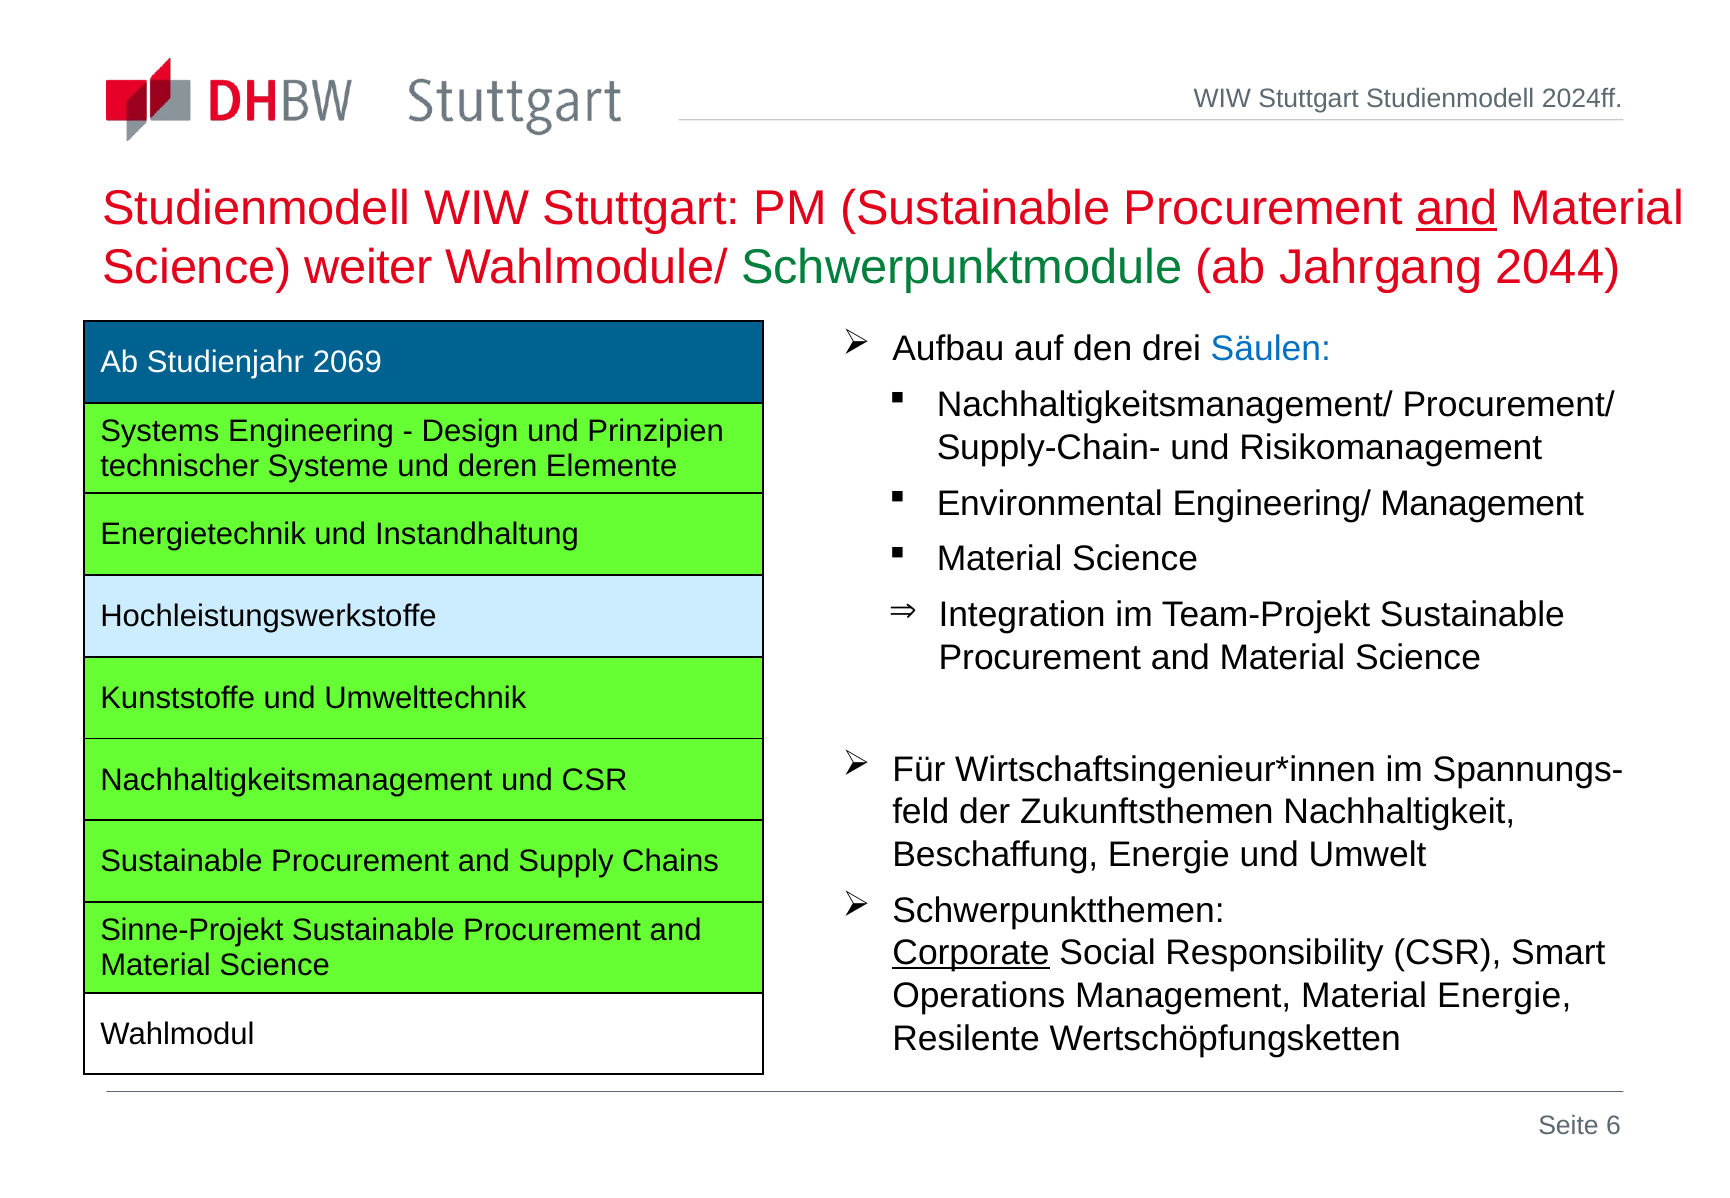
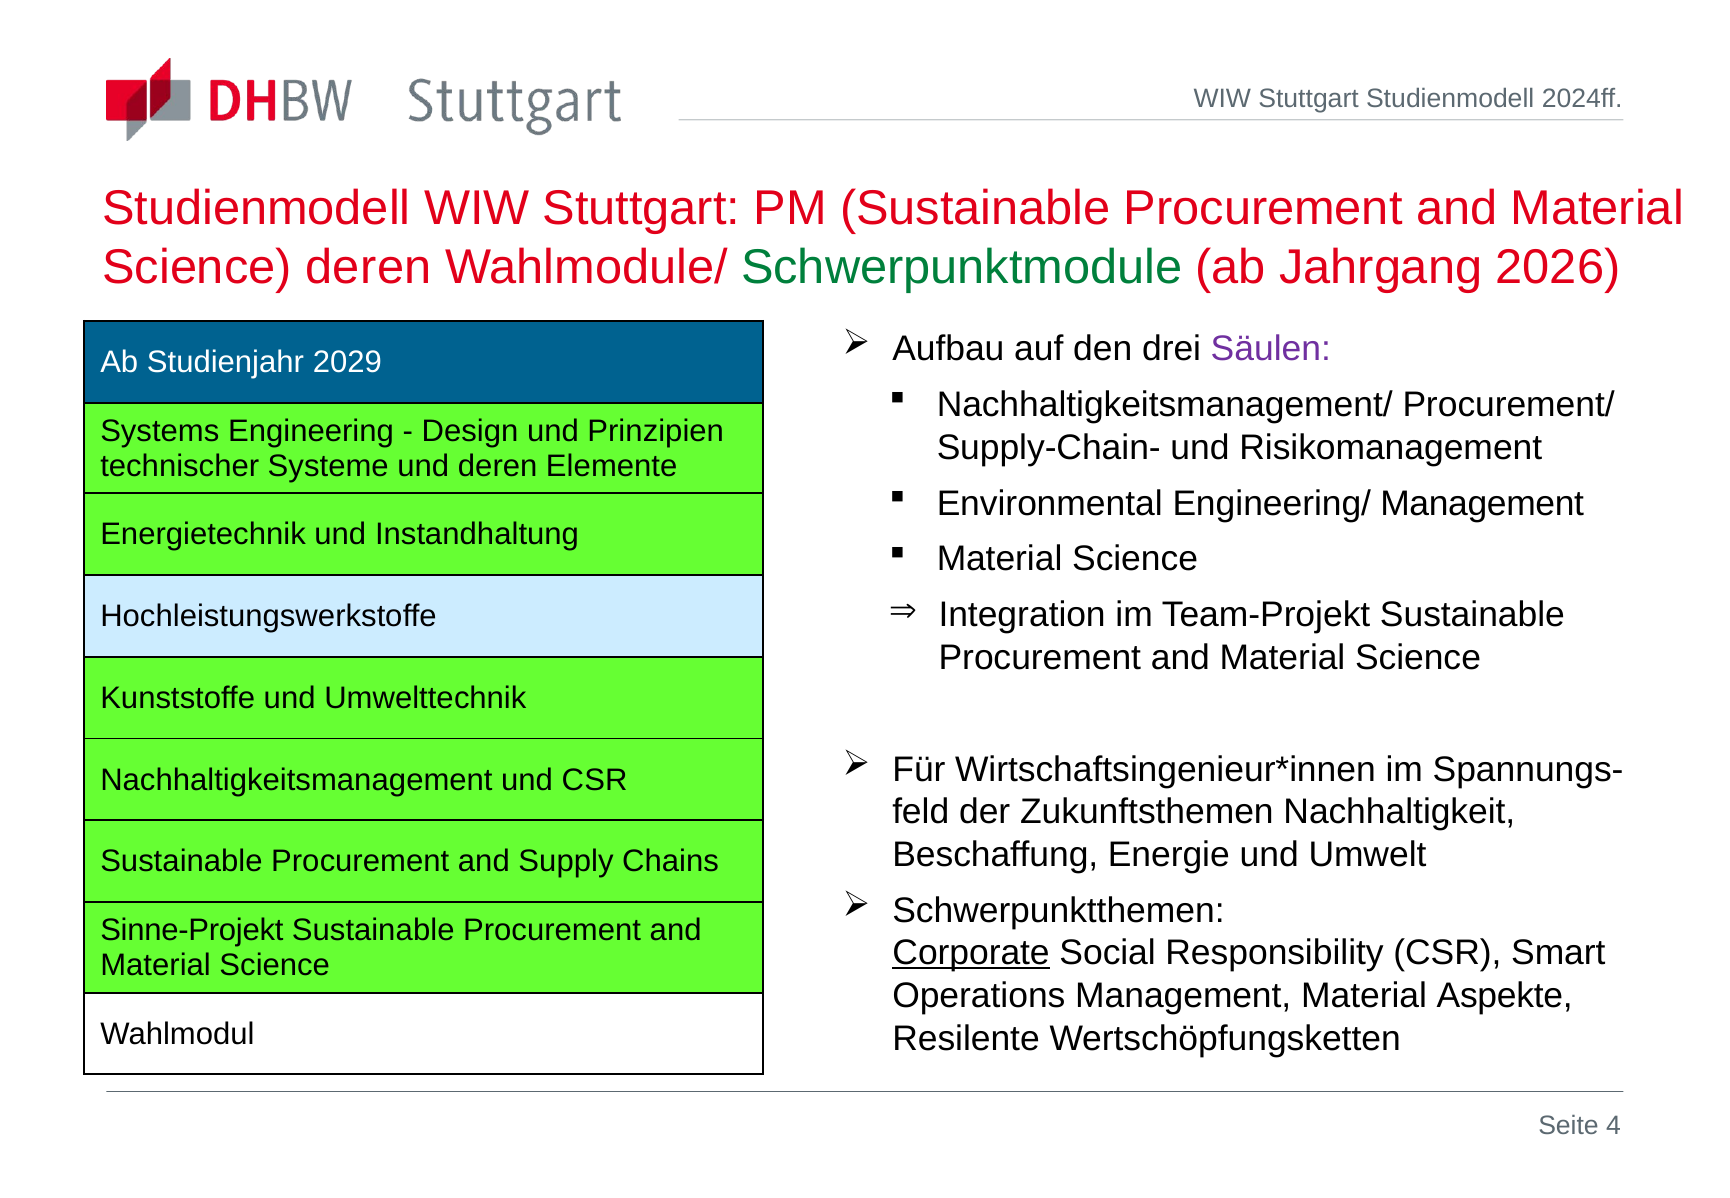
and at (1457, 208) underline: present -> none
Science weiter: weiter -> deren
2044: 2044 -> 2026
Säulen colour: blue -> purple
2069: 2069 -> 2029
Material Energie: Energie -> Aspekte
6: 6 -> 4
